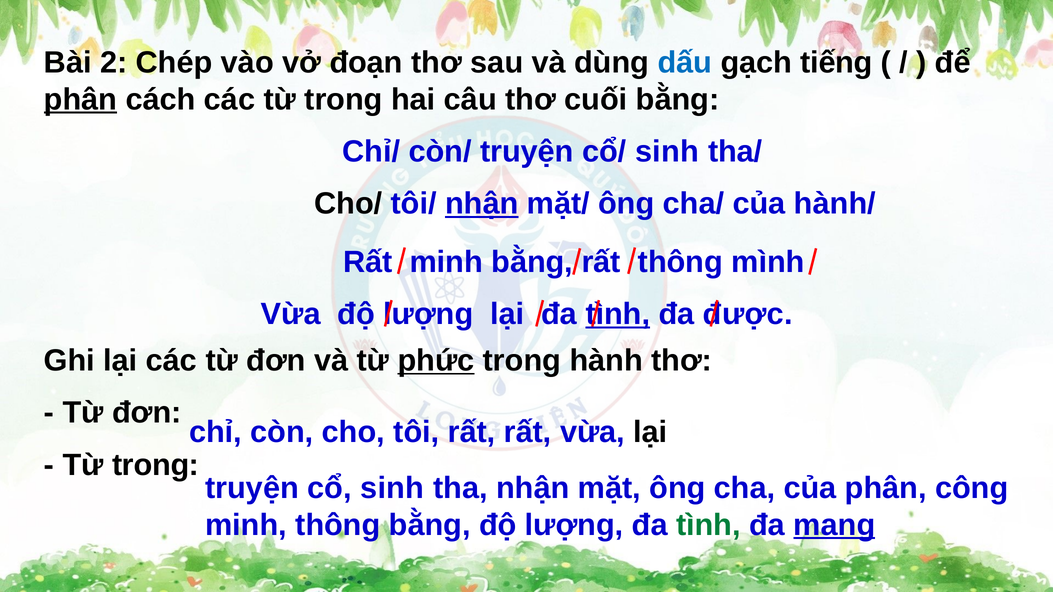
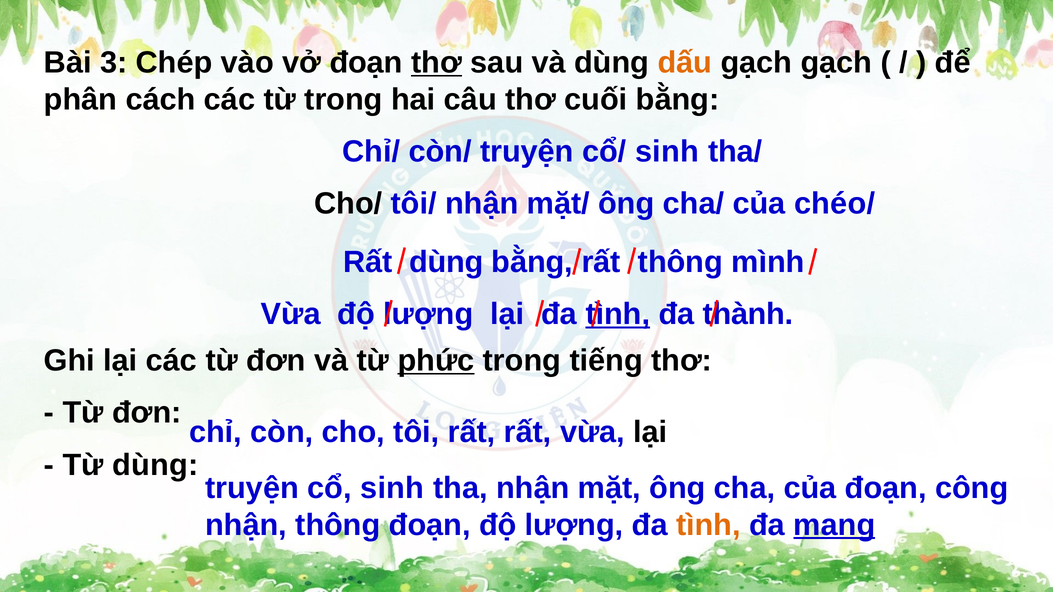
2: 2 -> 3
thơ at (437, 63) underline: none -> present
dấu colour: blue -> orange
gạch tiếng: tiếng -> gạch
phân at (81, 99) underline: present -> none
nhận at (482, 204) underline: present -> none
hành/: hành/ -> chéo/
Rất minh: minh -> dùng
được: được -> thành
hành: hành -> tiếng
trong at (156, 465): trong -> dùng
của phân: phân -> đoạn
minh at (246, 525): minh -> nhận
thông bằng: bằng -> đoạn
tình at (708, 525) colour: green -> orange
